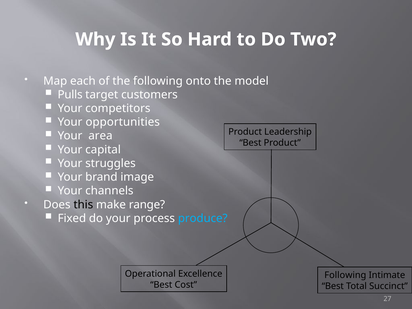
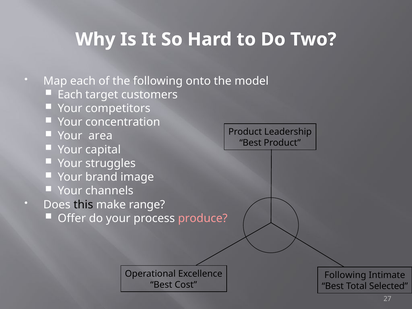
Pulls at (70, 95): Pulls -> Each
opportunities: opportunities -> concentration
Fixed: Fixed -> Offer
produce colour: light blue -> pink
Succinct: Succinct -> Selected
